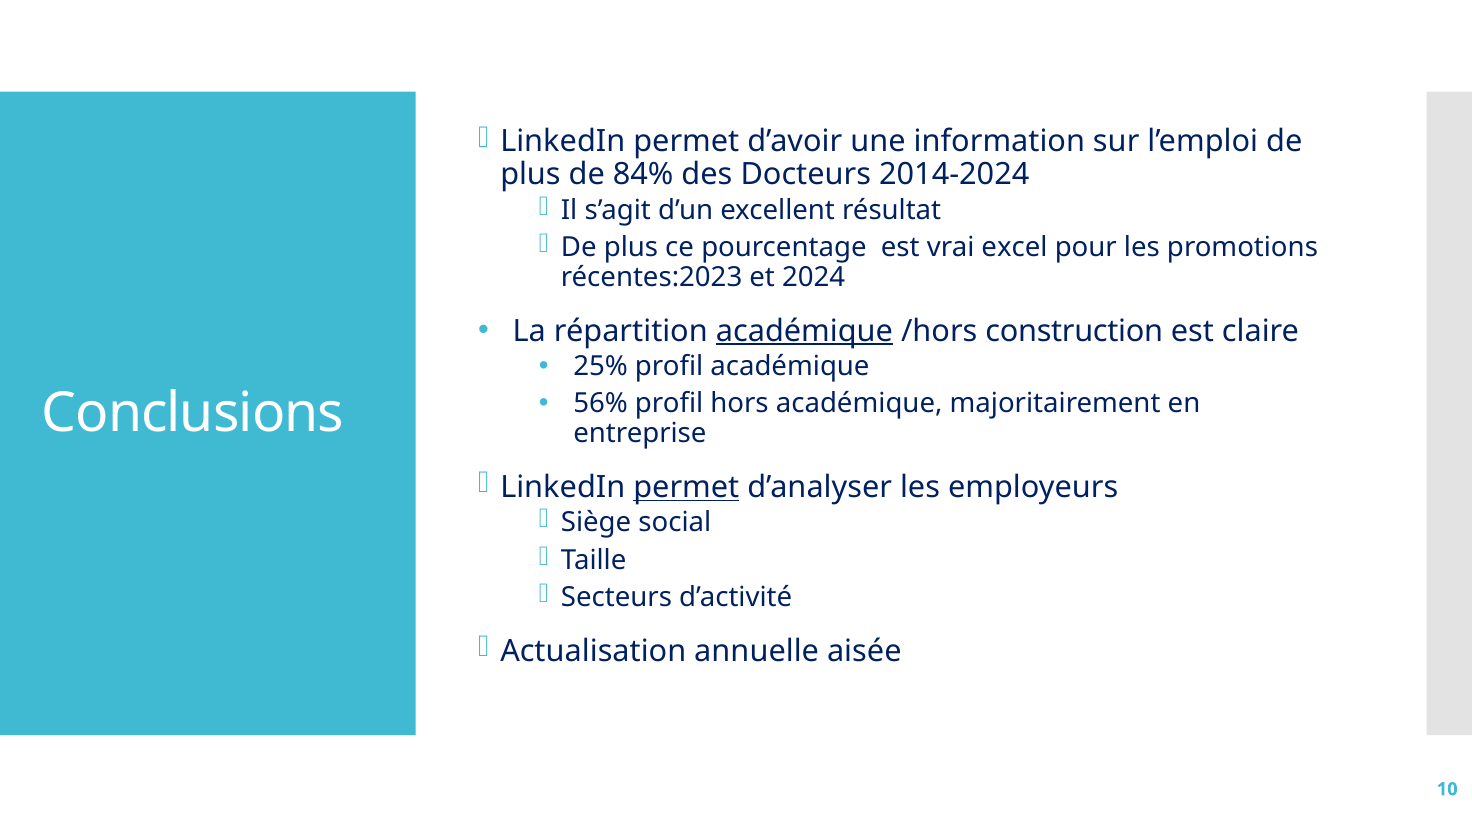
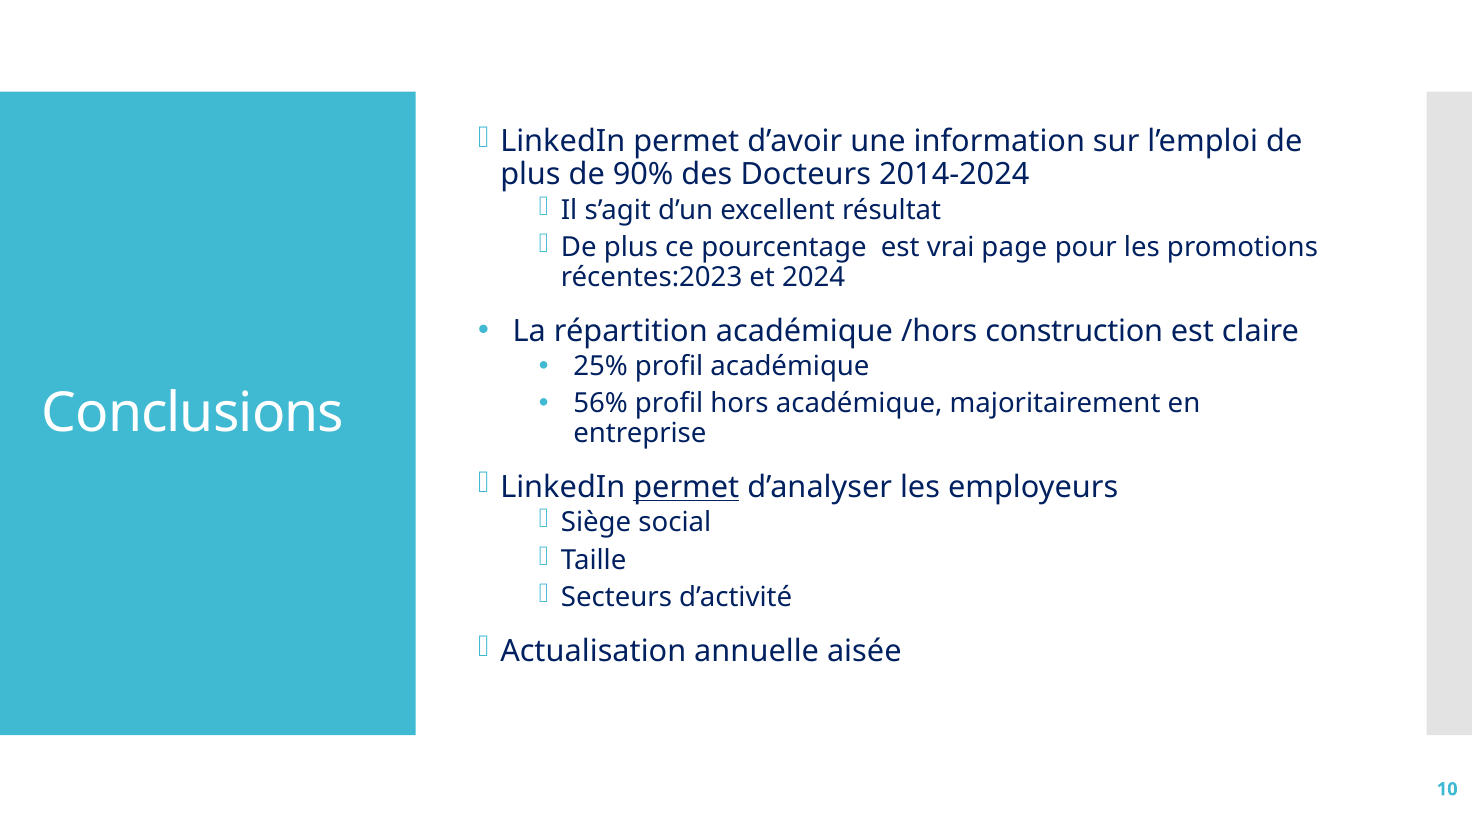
84%: 84% -> 90%
excel: excel -> page
académique at (804, 331) underline: present -> none
